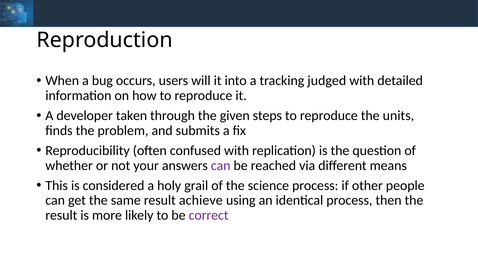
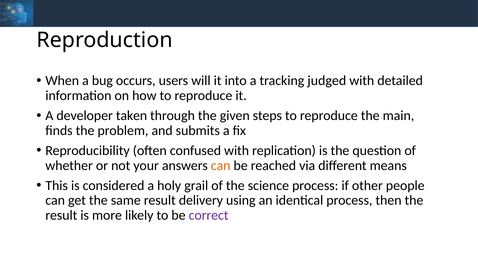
units: units -> main
can at (221, 165) colour: purple -> orange
achieve: achieve -> delivery
